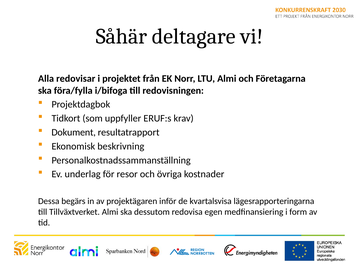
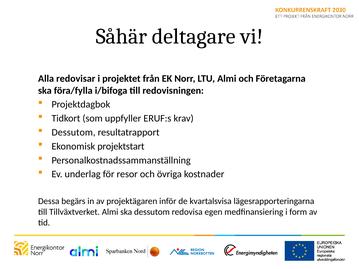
Dokument at (74, 132): Dokument -> Dessutom
beskrivning: beskrivning -> projektstart
